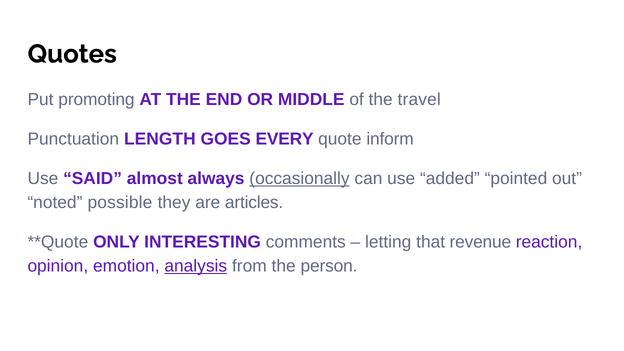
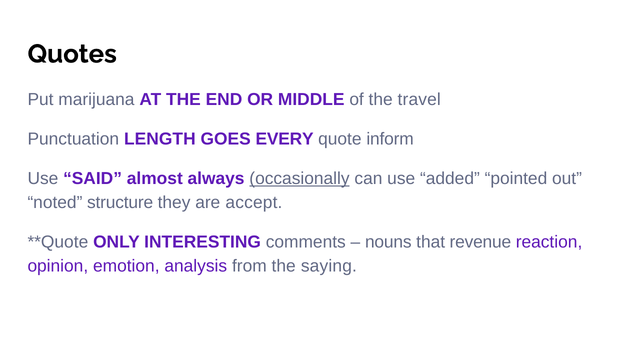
promoting: promoting -> marijuana
possible: possible -> structure
articles: articles -> accept
letting: letting -> nouns
analysis underline: present -> none
person: person -> saying
